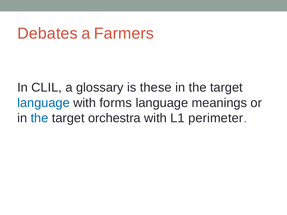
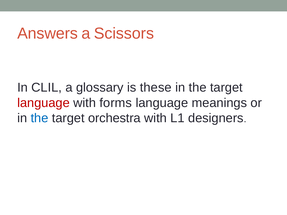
Debates: Debates -> Answers
Farmers: Farmers -> Scissors
language at (43, 103) colour: blue -> red
perimeter: perimeter -> designers
